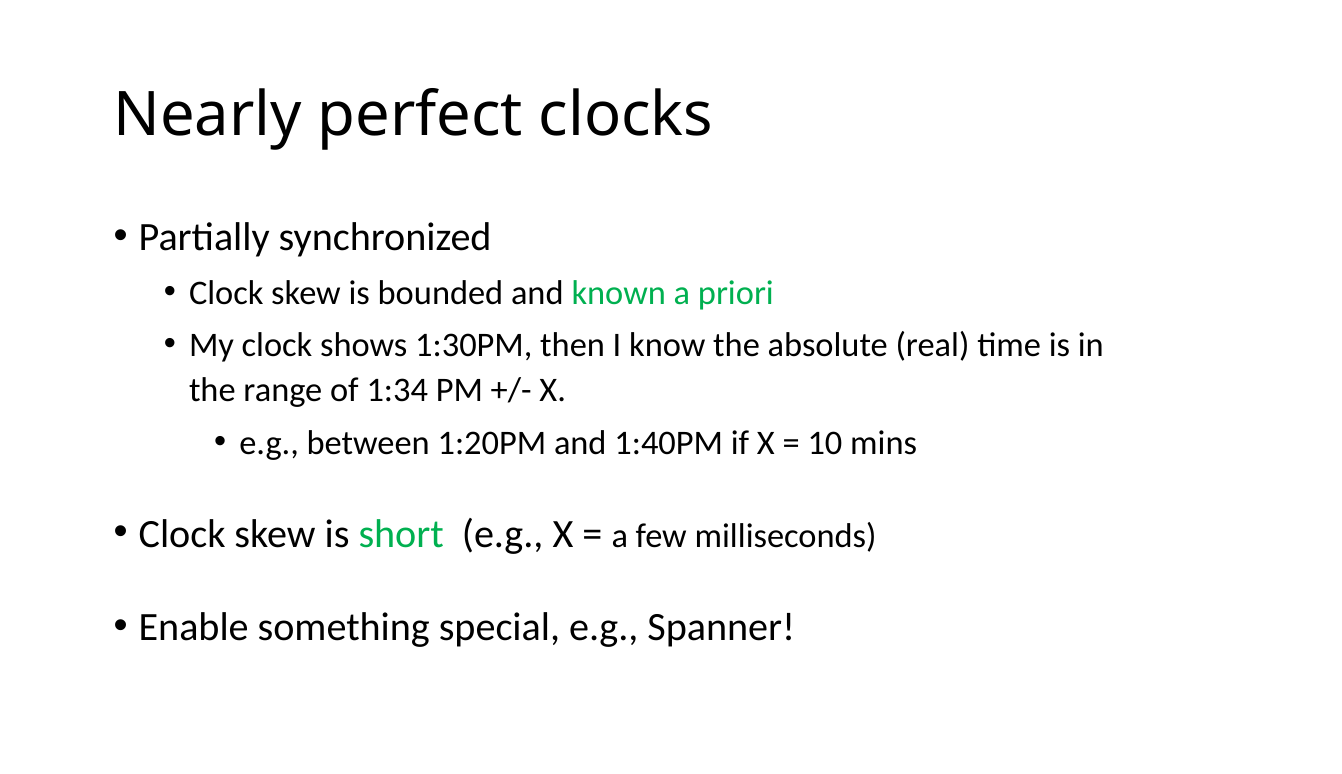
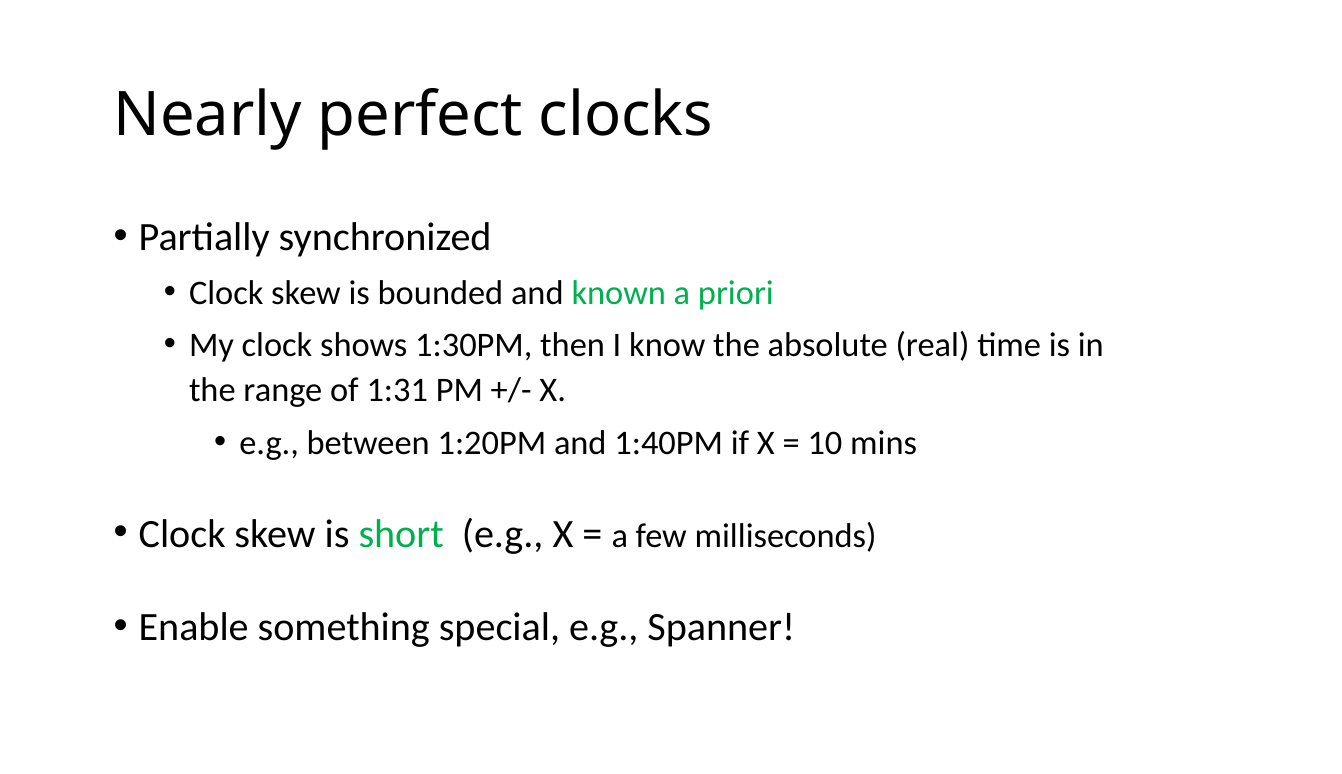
1:34: 1:34 -> 1:31
